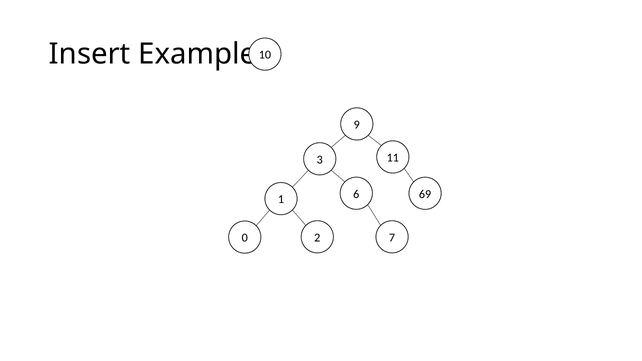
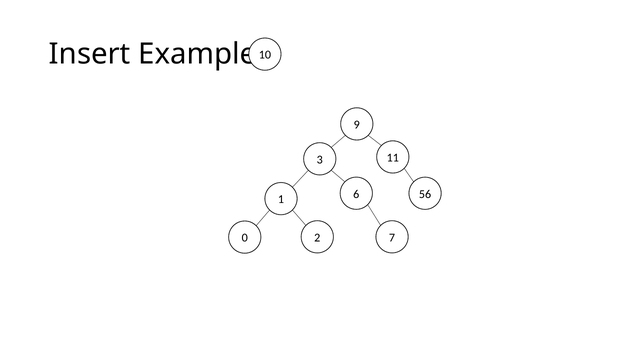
69: 69 -> 56
